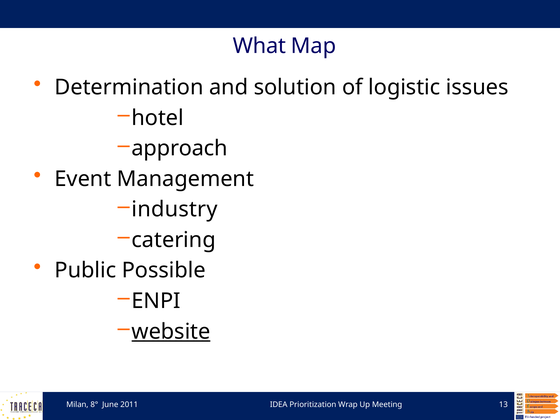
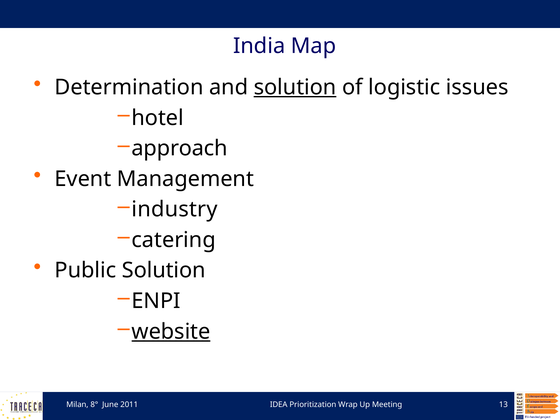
What: What -> India
solution at (295, 87) underline: none -> present
Public Possible: Possible -> Solution
